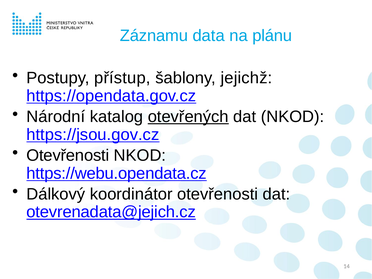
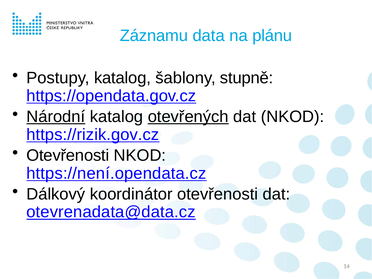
Postupy přístup: přístup -> katalog
jejichž: jejichž -> stupně
Národní underline: none -> present
https://jsou.gov.cz: https://jsou.gov.cz -> https://rizik.gov.cz
https://webu.opendata.cz: https://webu.opendata.cz -> https://není.opendata.cz
otevrenadata@jejich.cz: otevrenadata@jejich.cz -> otevrenadata@data.cz
